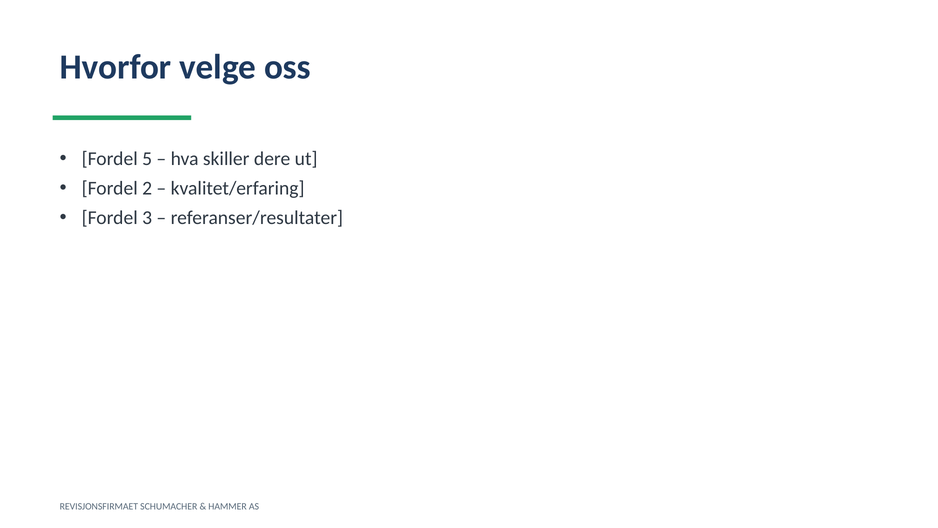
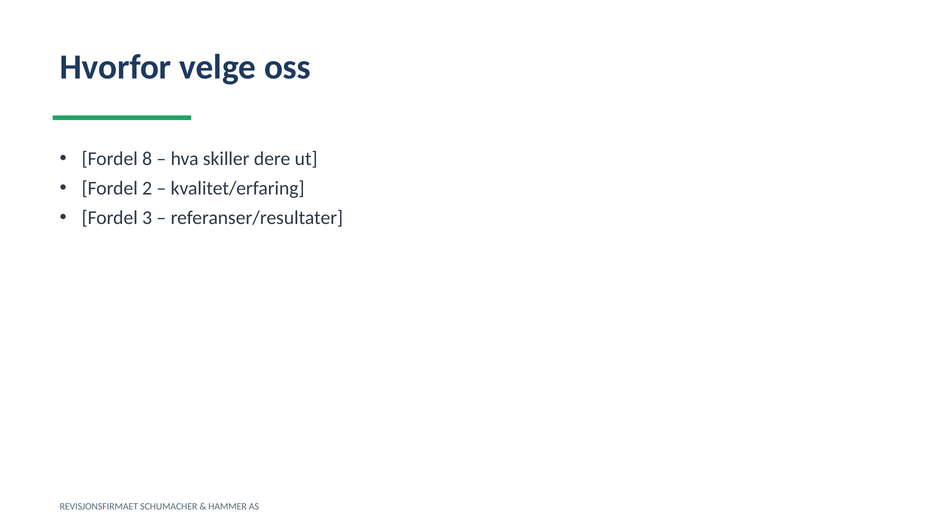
5: 5 -> 8
